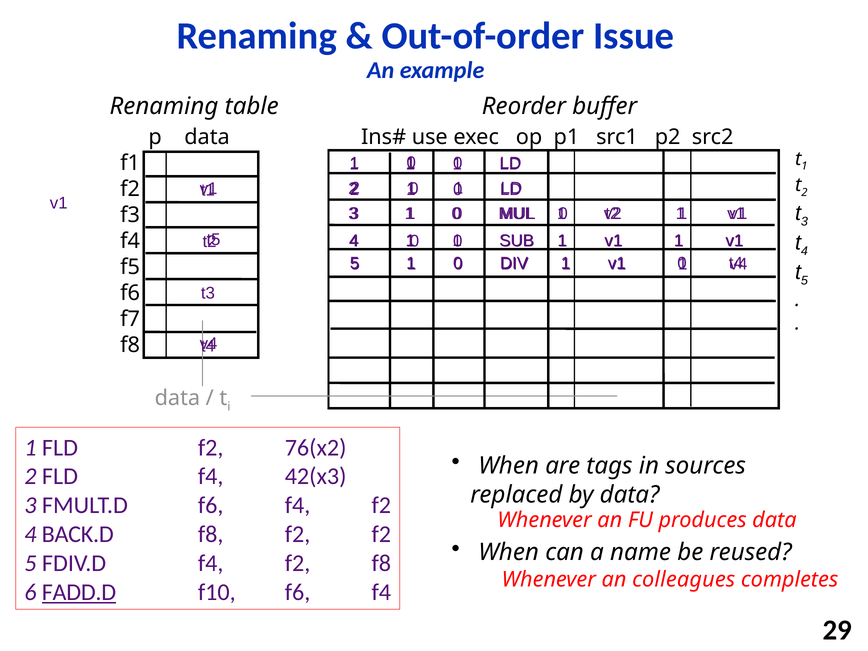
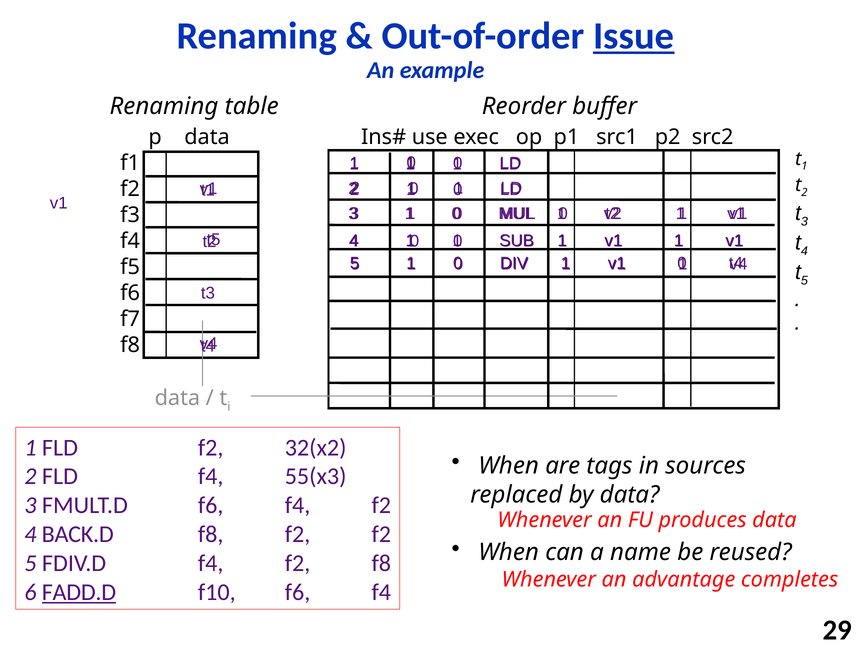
Issue underline: none -> present
76(x2: 76(x2 -> 32(x2
42(x3: 42(x3 -> 55(x3
colleagues: colleagues -> advantage
